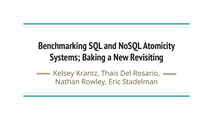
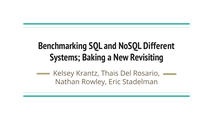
Atomicity: Atomicity -> Different
